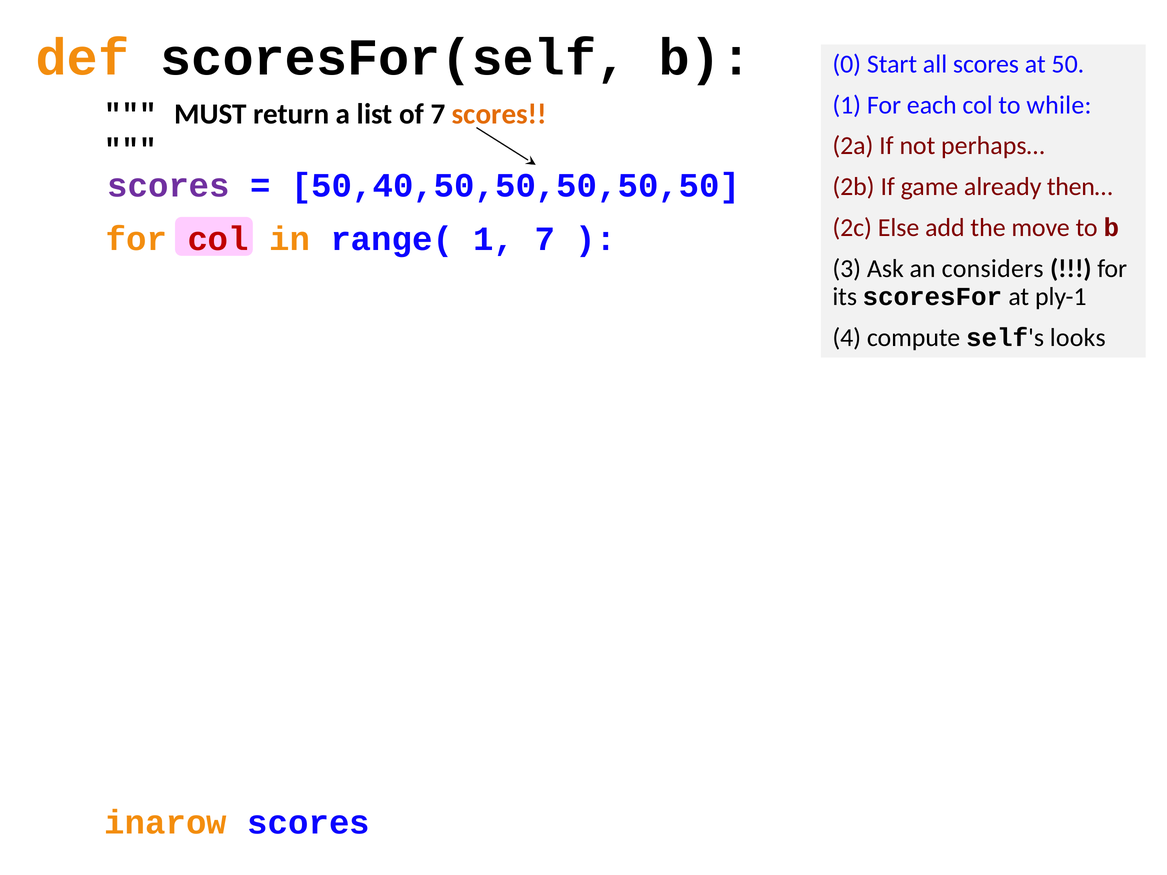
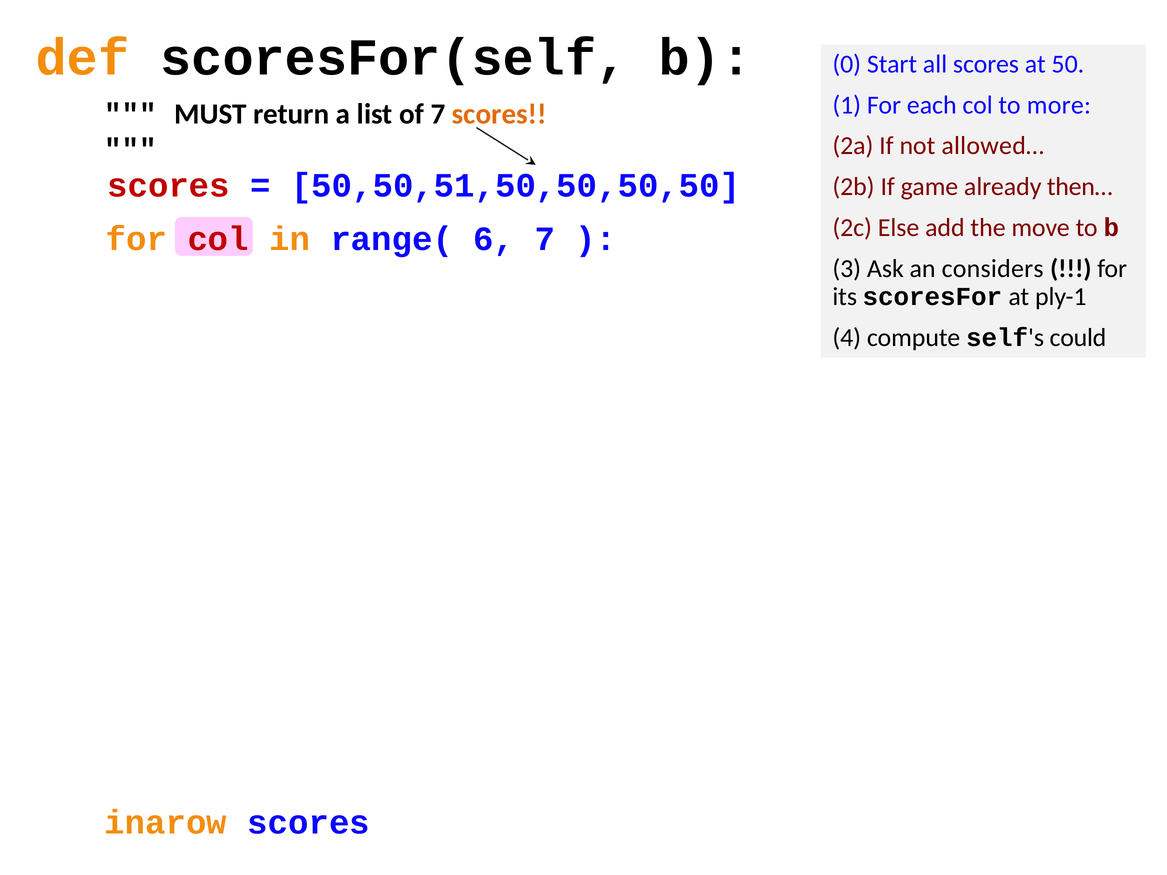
while: while -> more
perhaps…: perhaps… -> allowed…
scores at (169, 185) colour: purple -> red
50,40,50,50,50,50,50: 50,40,50,50,50,50,50 -> 50,50,51,50,50,50,50
range( 1: 1 -> 6
looks: looks -> could
